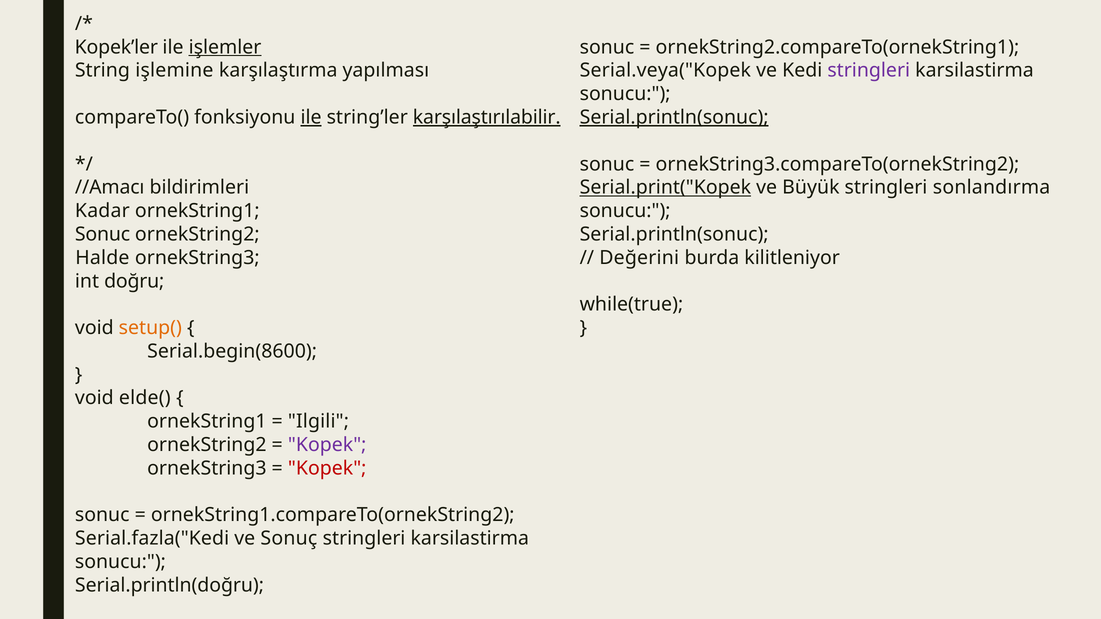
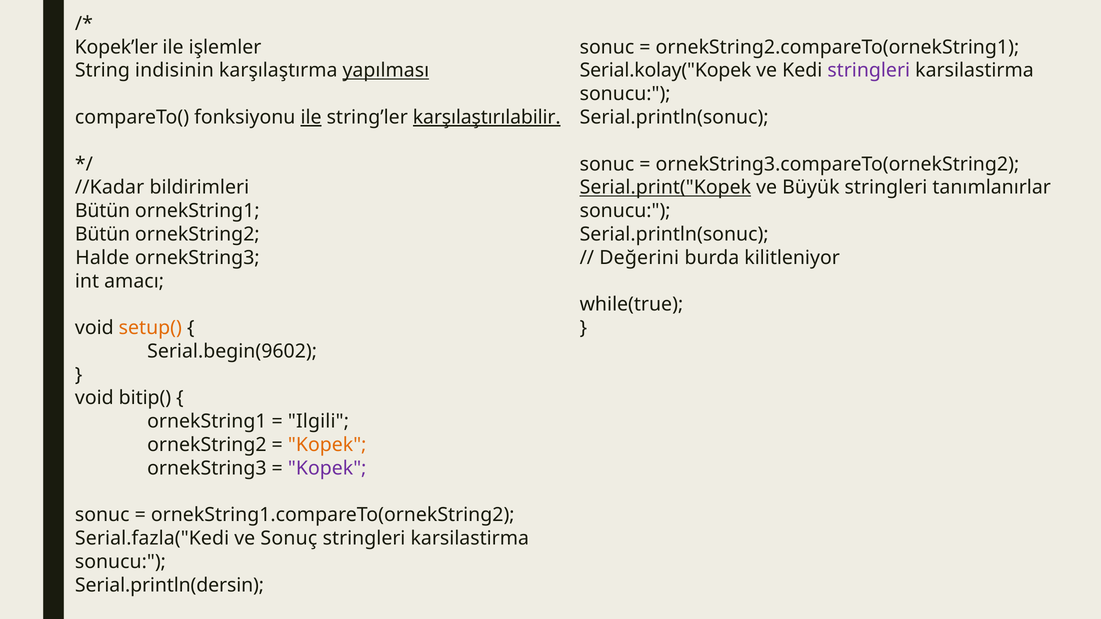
işlemler underline: present -> none
işlemine: işlemine -> indisinin
yapılması underline: none -> present
Serial.veya("Kopek: Serial.veya("Kopek -> Serial.kolay("Kopek
Serial.println(sonuc at (674, 117) underline: present -> none
//Amacı: //Amacı -> //Kadar
sonlandırma: sonlandırma -> tanımlanırlar
Kadar at (102, 211): Kadar -> Bütün
Sonuc at (103, 234): Sonuc -> Bütün
doğru: doğru -> amacı
Serial.begin(8600: Serial.begin(8600 -> Serial.begin(9602
elde(: elde( -> bitip(
Kopek at (327, 445) colour: purple -> orange
Kopek at (327, 468) colour: red -> purple
Serial.println(doğru: Serial.println(doğru -> Serial.println(dersin
